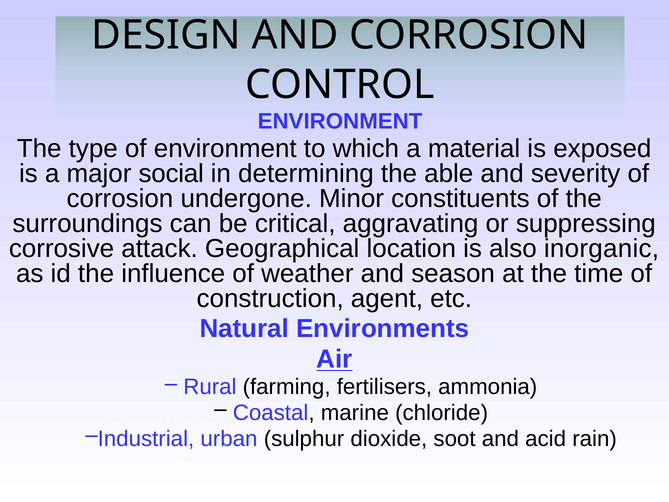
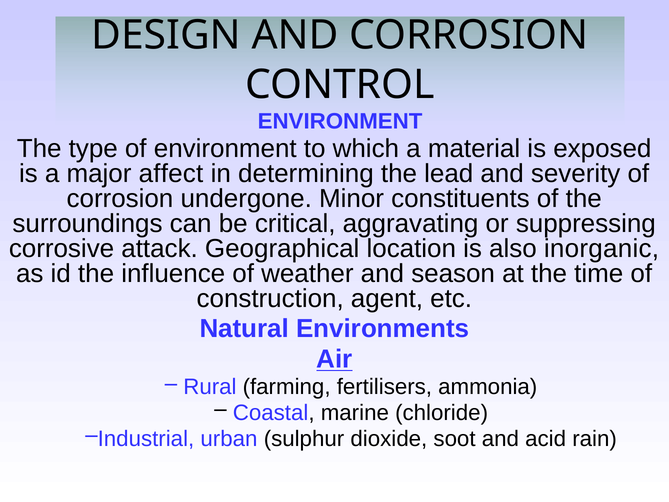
social: social -> affect
able: able -> lead
